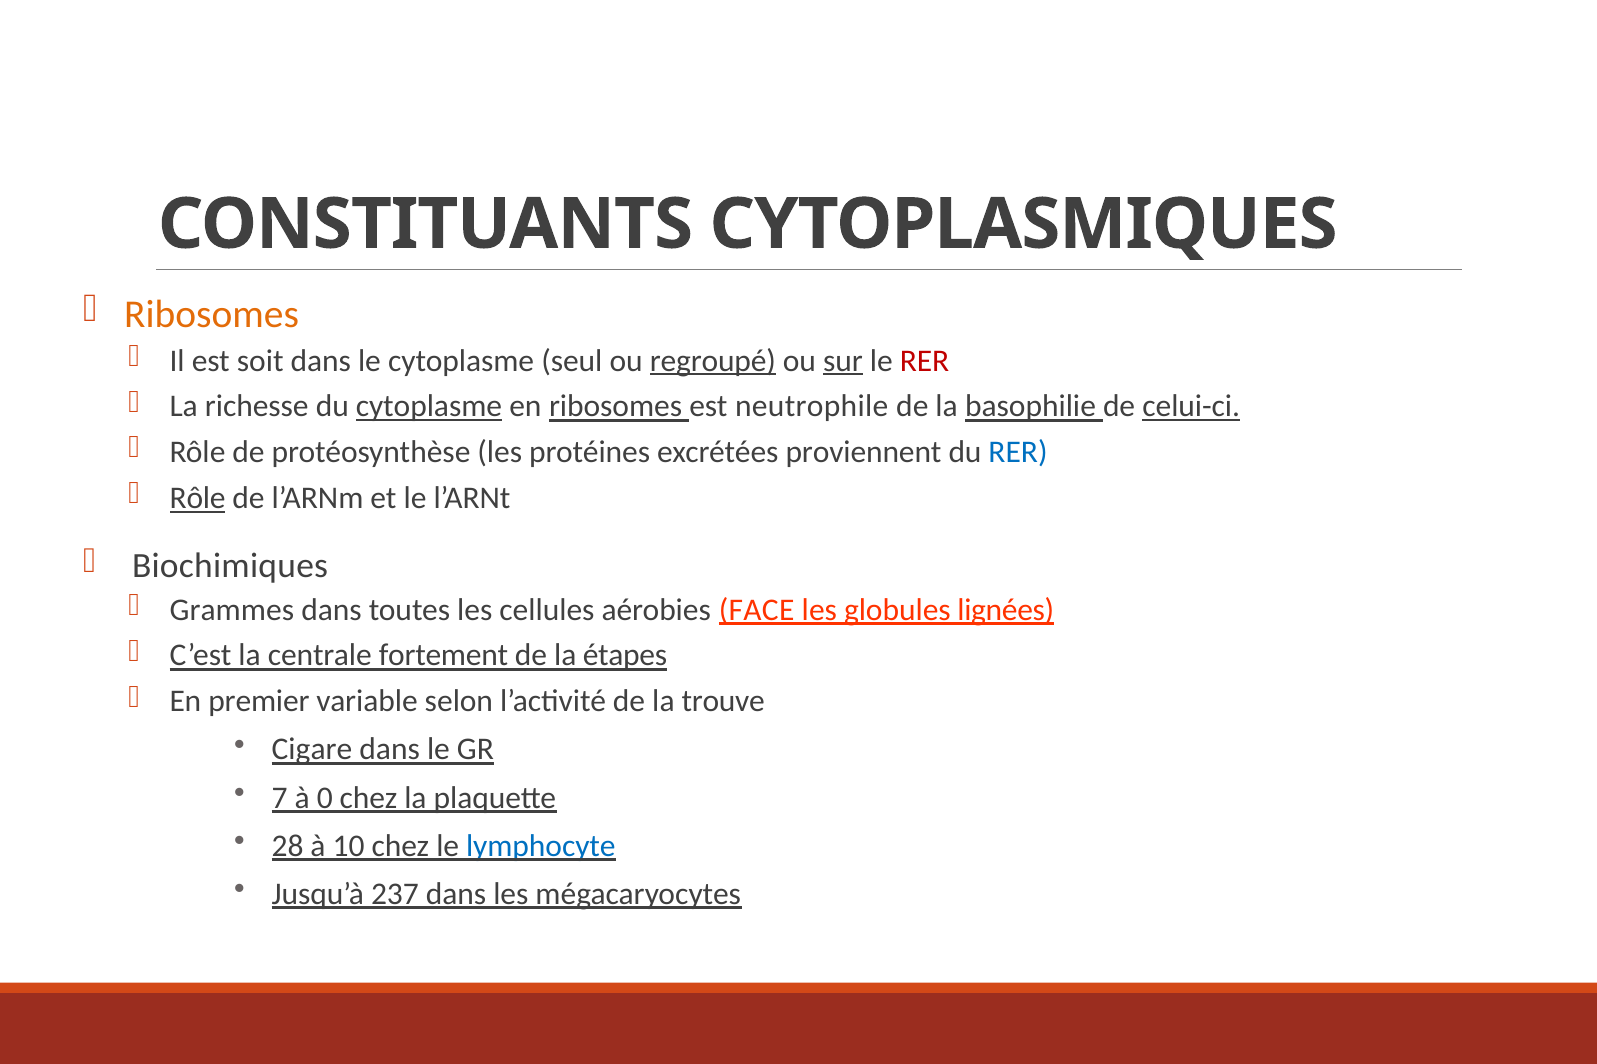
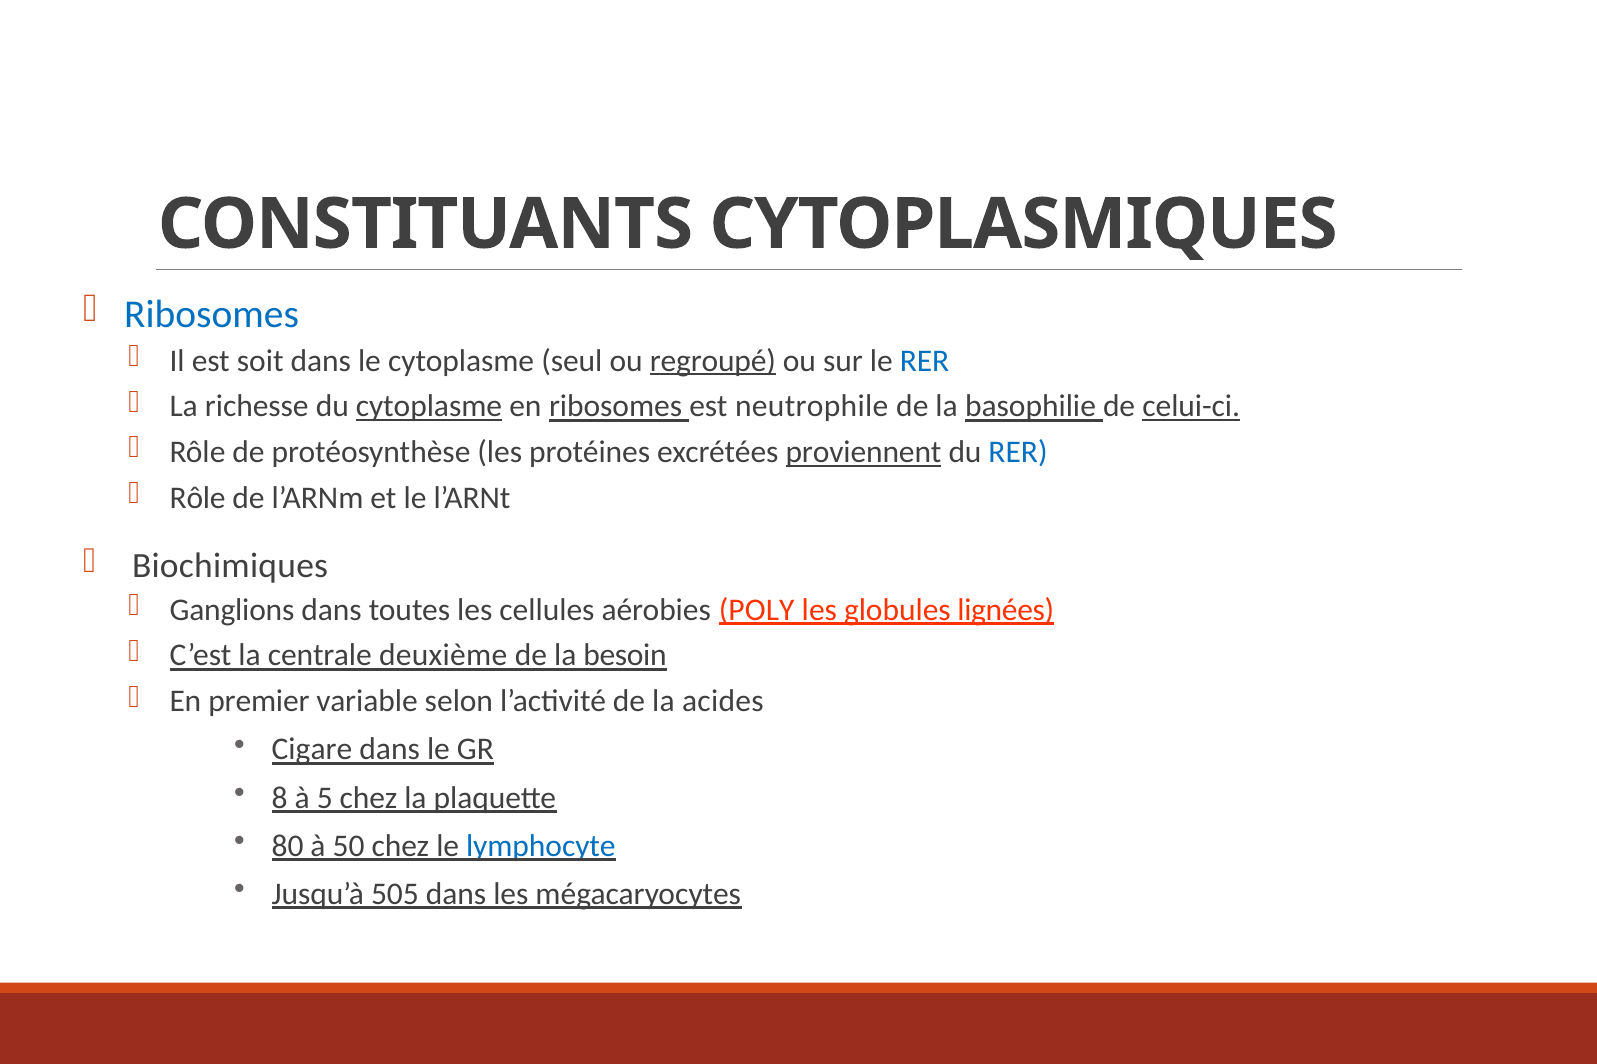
Ribosomes at (212, 315) colour: orange -> blue
sur underline: present -> none
RER at (925, 361) colour: red -> blue
proviennent underline: none -> present
Rôle at (198, 498) underline: present -> none
Grammes: Grammes -> Ganglions
FACE: FACE -> POLY
fortement: fortement -> deuxième
étapes: étapes -> besoin
trouve: trouve -> acides
7: 7 -> 8
0: 0 -> 5
28: 28 -> 80
10: 10 -> 50
237: 237 -> 505
